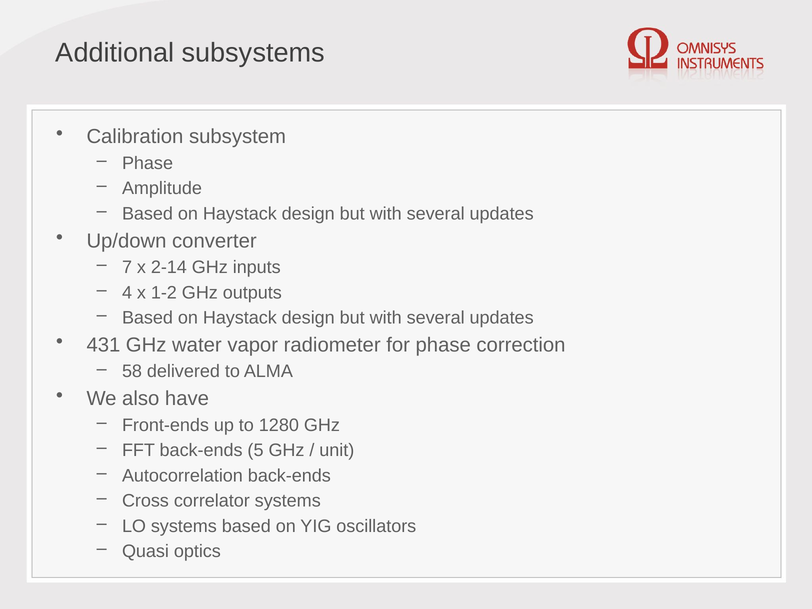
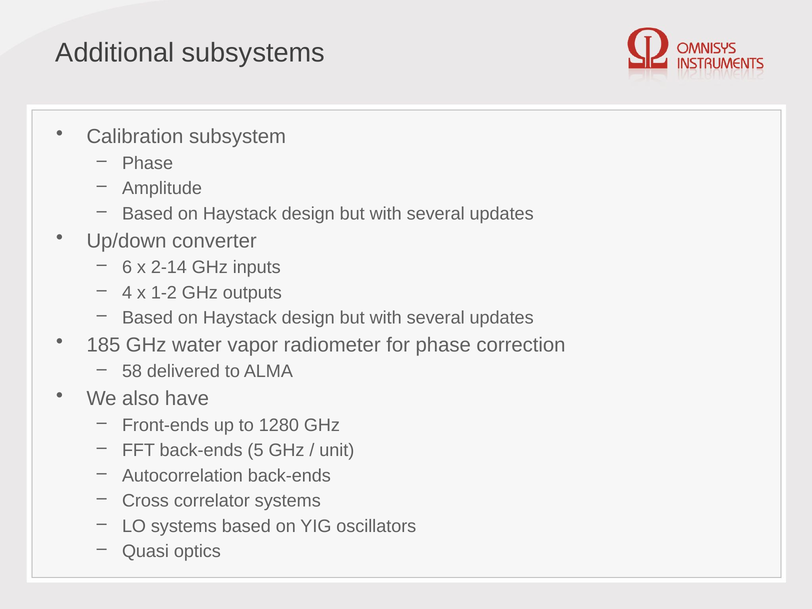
7: 7 -> 6
431: 431 -> 185
